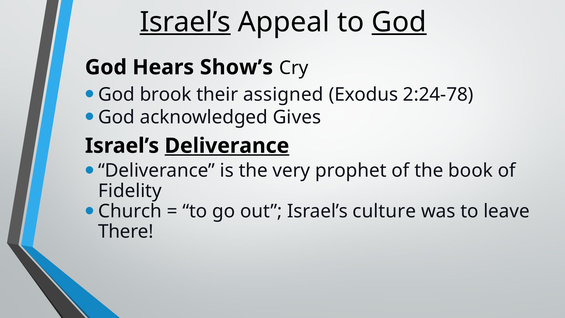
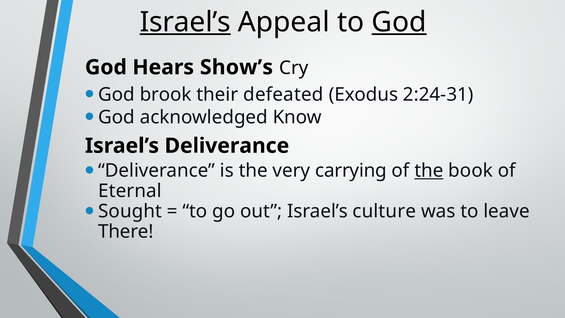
assigned: assigned -> defeated
2:24-78: 2:24-78 -> 2:24-31
Gives: Gives -> Know
Deliverance at (227, 146) underline: present -> none
prophet: prophet -> carrying
the at (429, 171) underline: none -> present
Fidelity: Fidelity -> Eternal
Church: Church -> Sought
